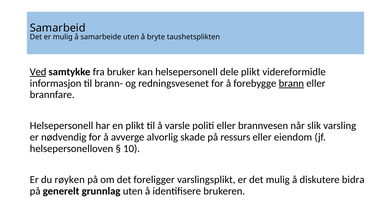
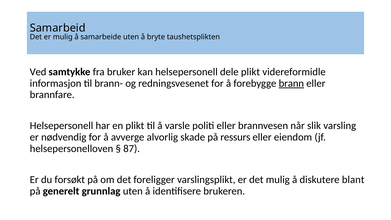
Ved underline: present -> none
10: 10 -> 87
røyken: røyken -> forsøkt
bidra: bidra -> blant
